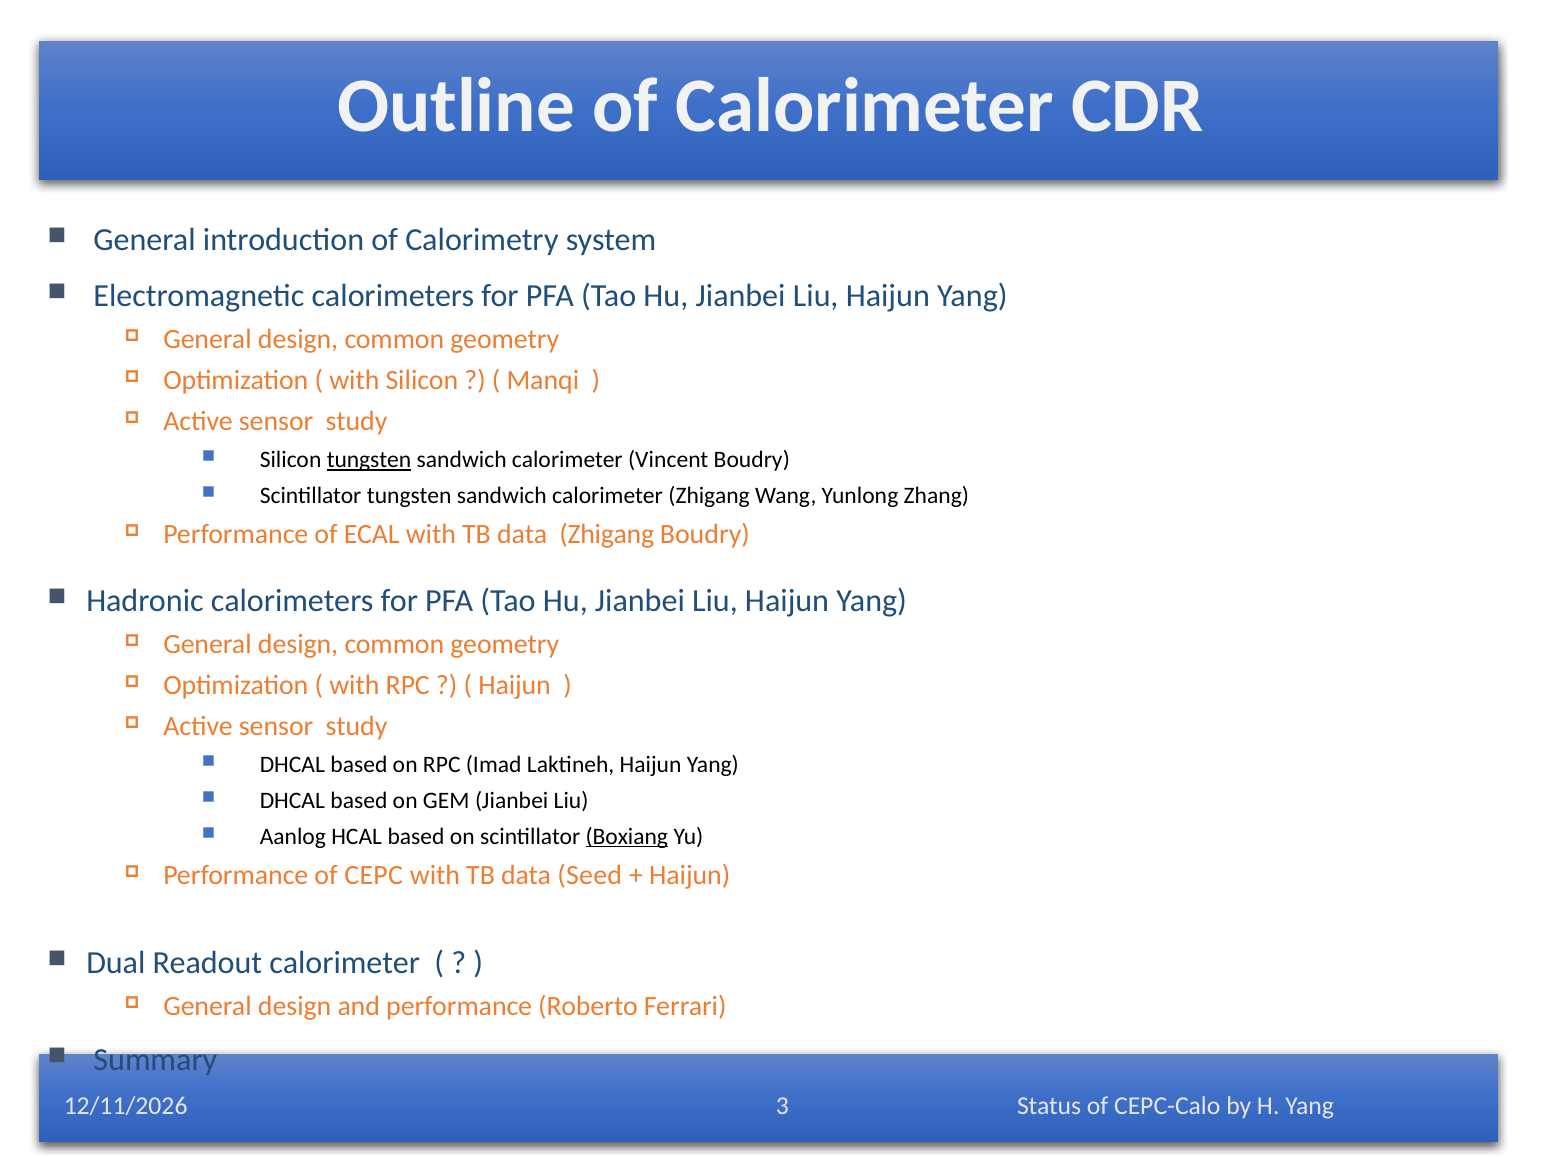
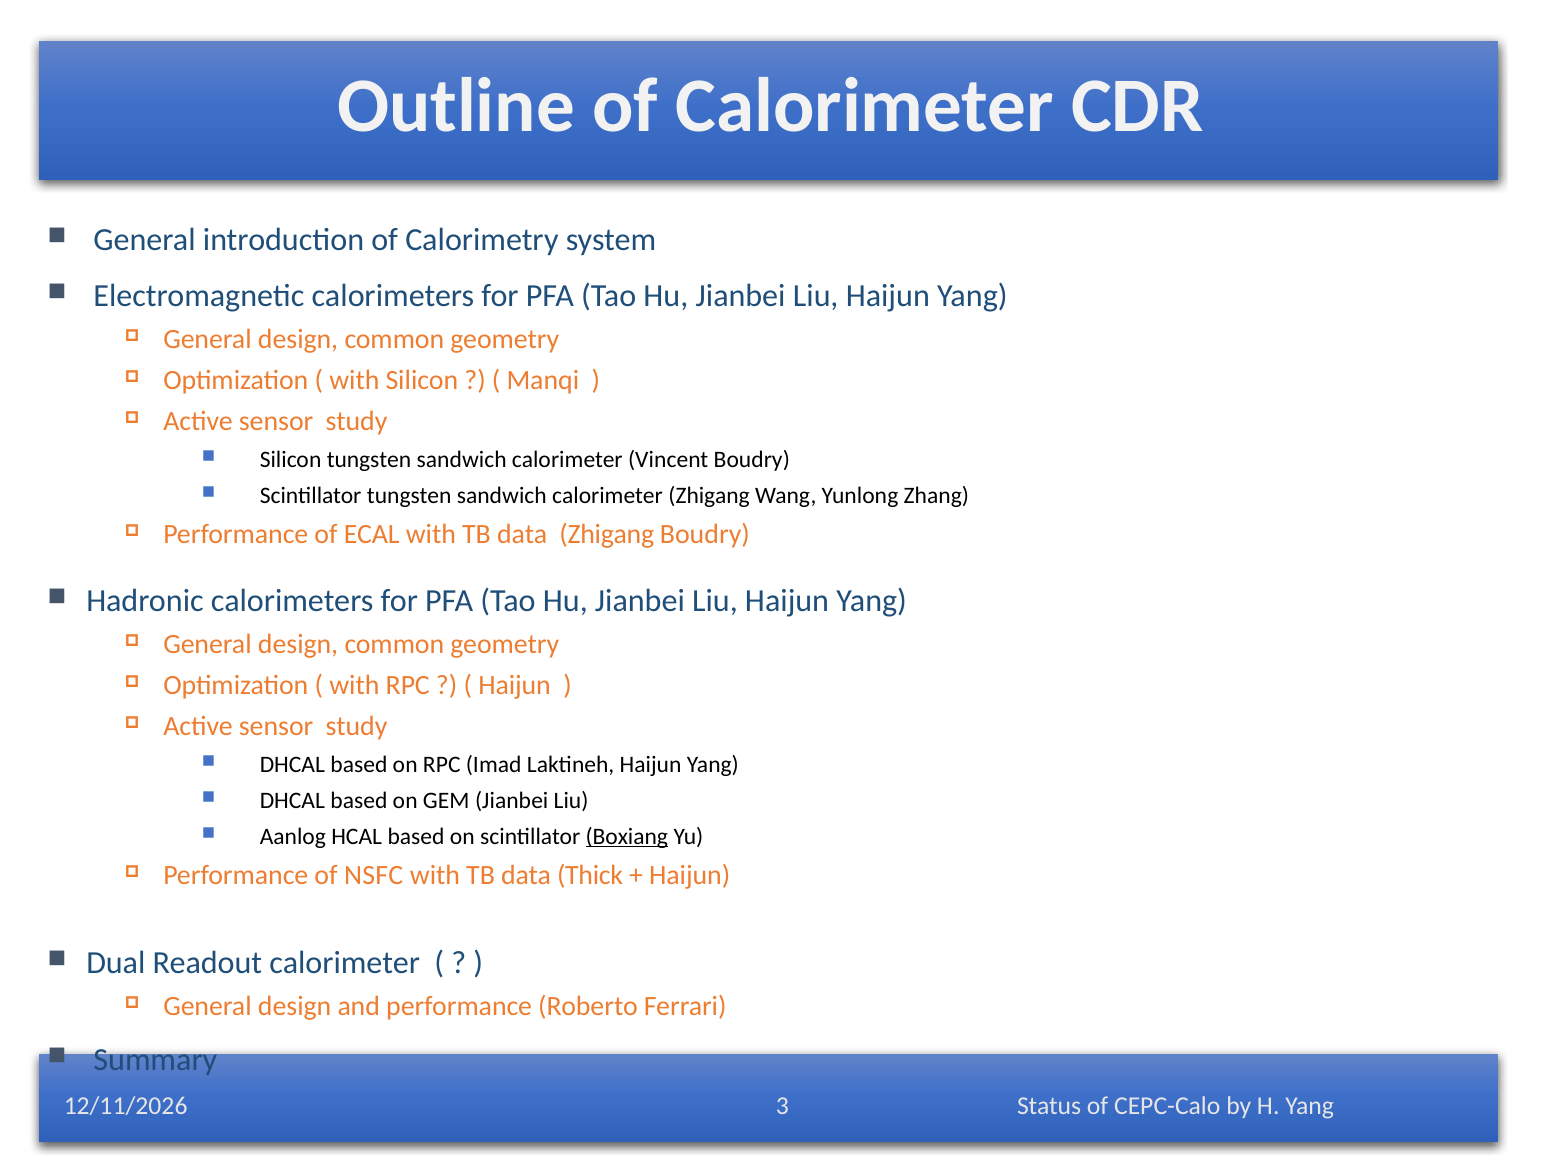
tungsten at (369, 460) underline: present -> none
CEPC: CEPC -> NSFC
Seed: Seed -> Thick
